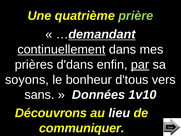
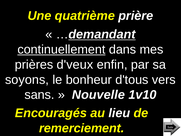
prière colour: light green -> white
d'dans: d'dans -> d'veux
par underline: present -> none
Données: Données -> Nouvelle
Découvrons: Découvrons -> Encouragés
communiquer: communiquer -> remerciement
